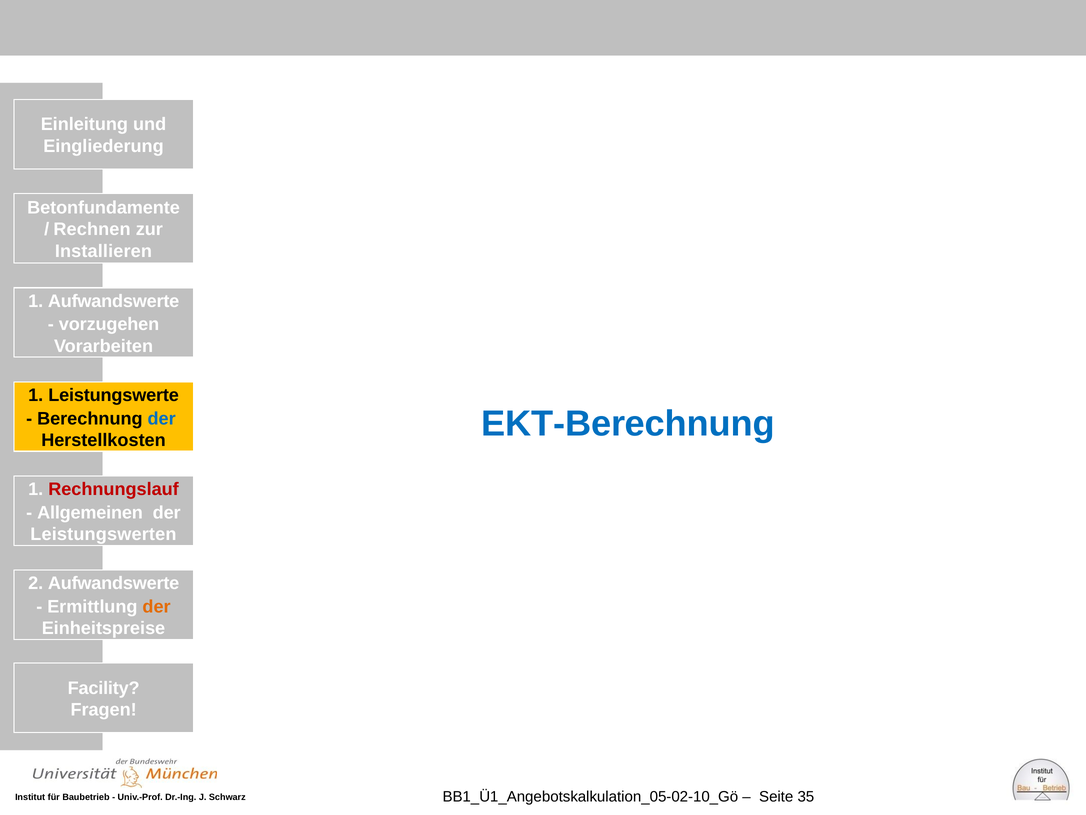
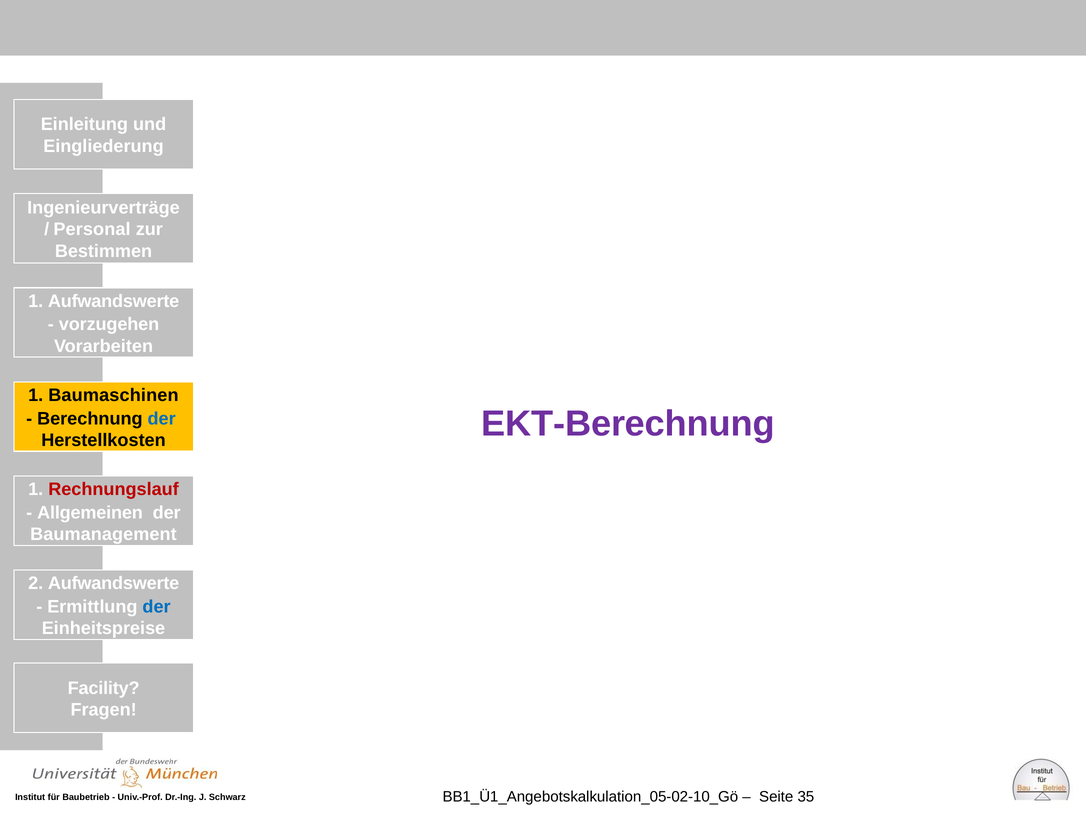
Betonfundamente: Betonfundamente -> Ingenieurverträge
Rechnen: Rechnen -> Personal
Installieren: Installieren -> Bestimmen
Leistungswerte: Leistungswerte -> Baumaschinen
EKT-Berechnung colour: blue -> purple
Leistungswerten: Leistungswerten -> Baumanagement
der at (157, 606) colour: orange -> blue
